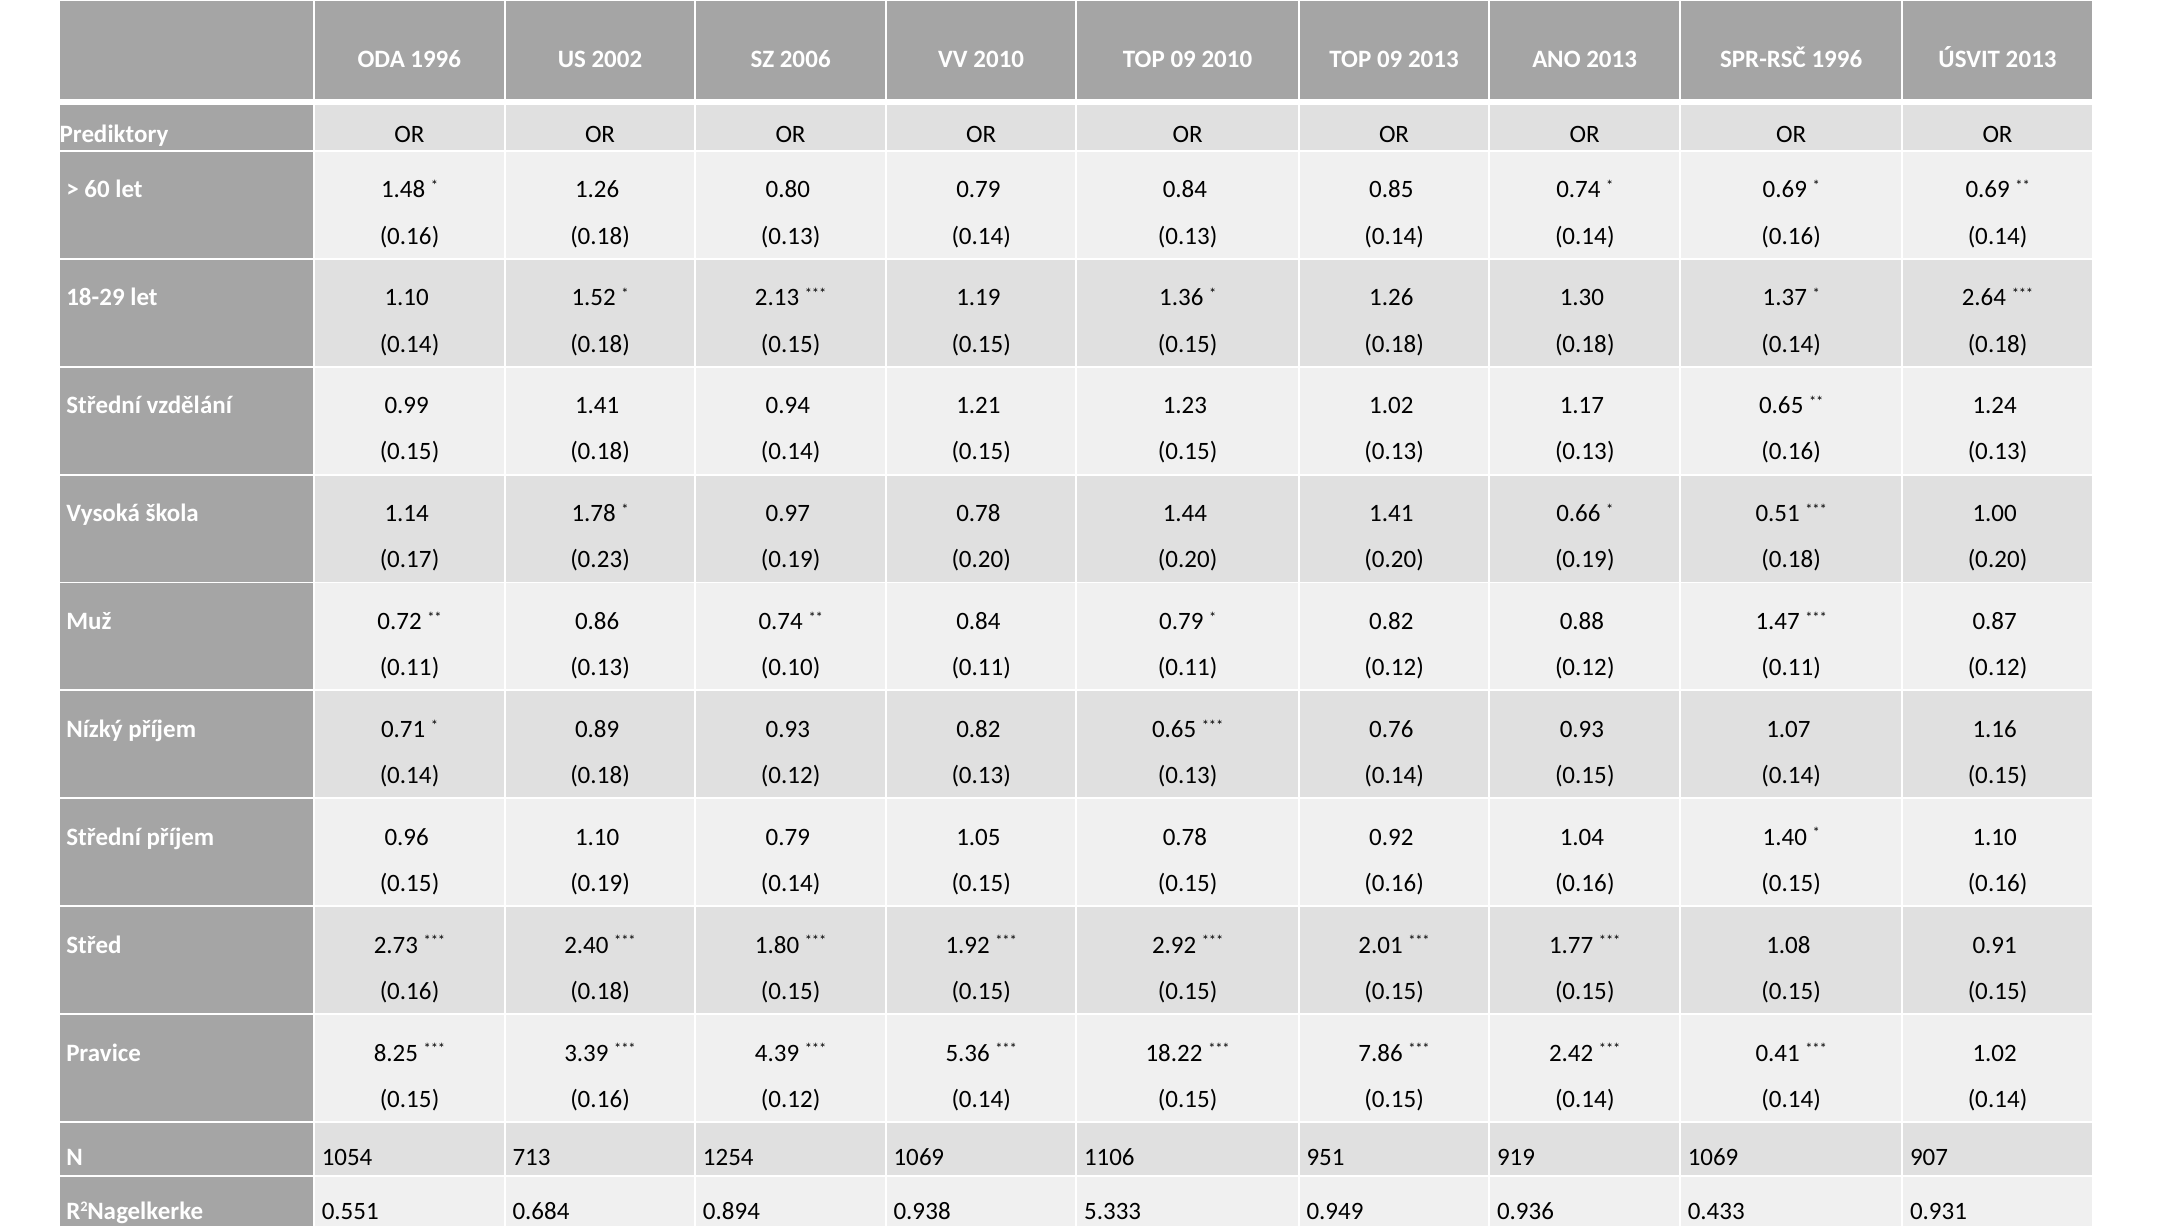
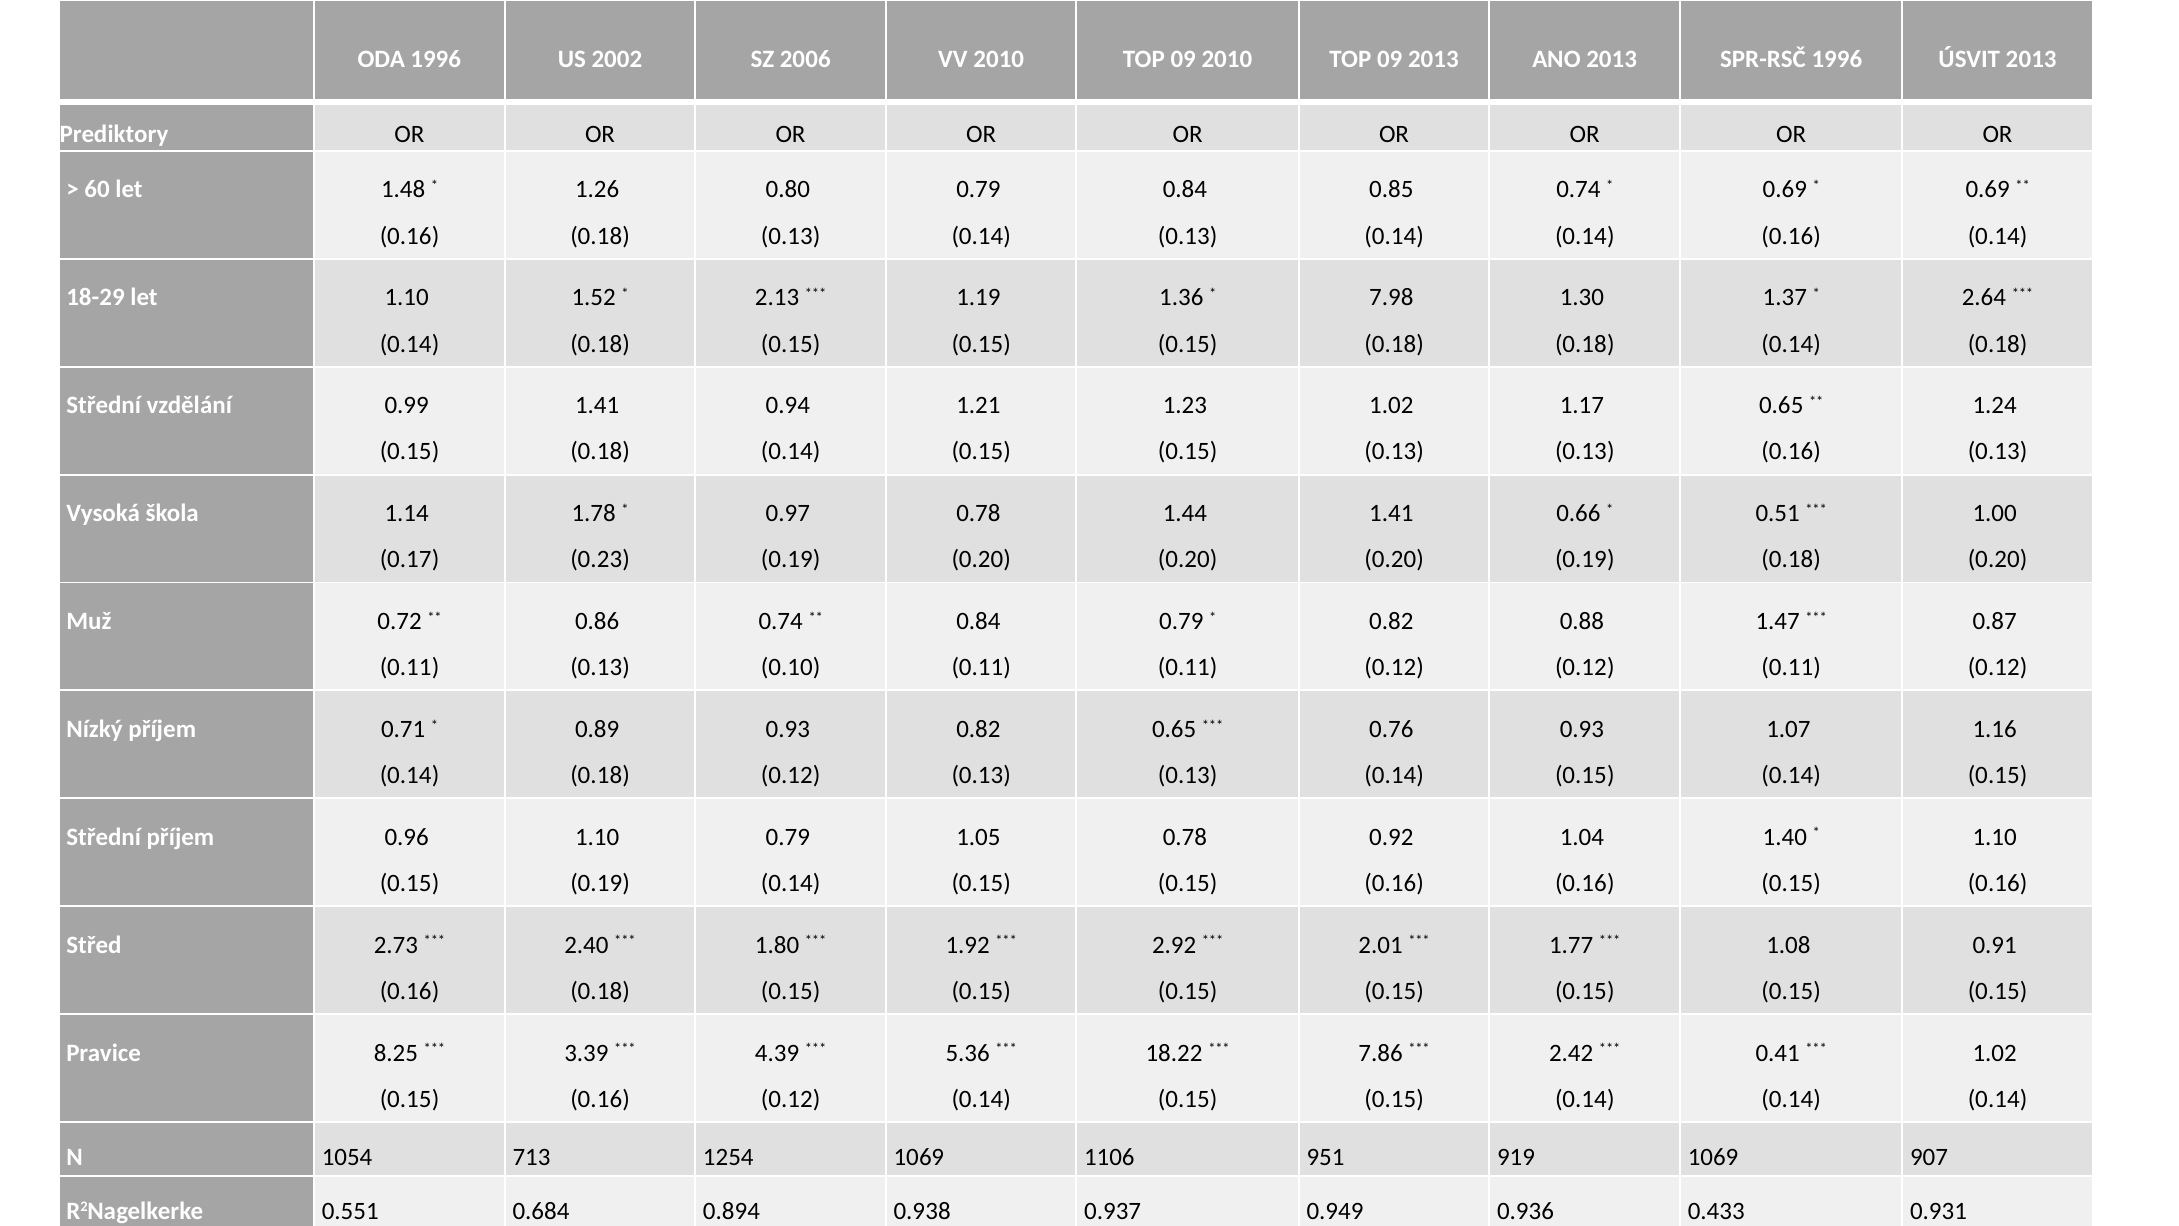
1.26 at (1391, 298): 1.26 -> 7.98
5.333: 5.333 -> 0.937
